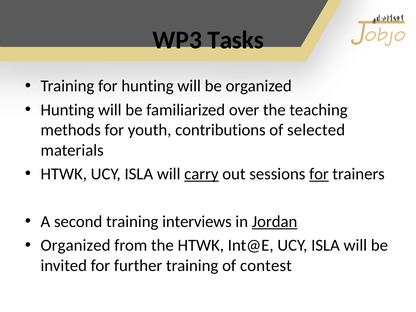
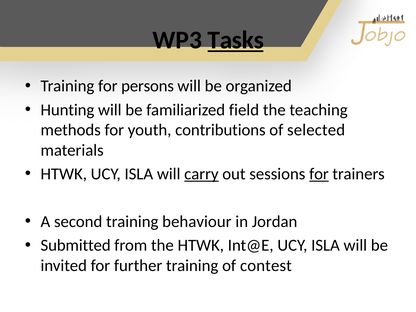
Tasks underline: none -> present
for hunting: hunting -> persons
over: over -> field
interviews: interviews -> behaviour
Jordan underline: present -> none
Organized at (76, 245): Organized -> Submitted
